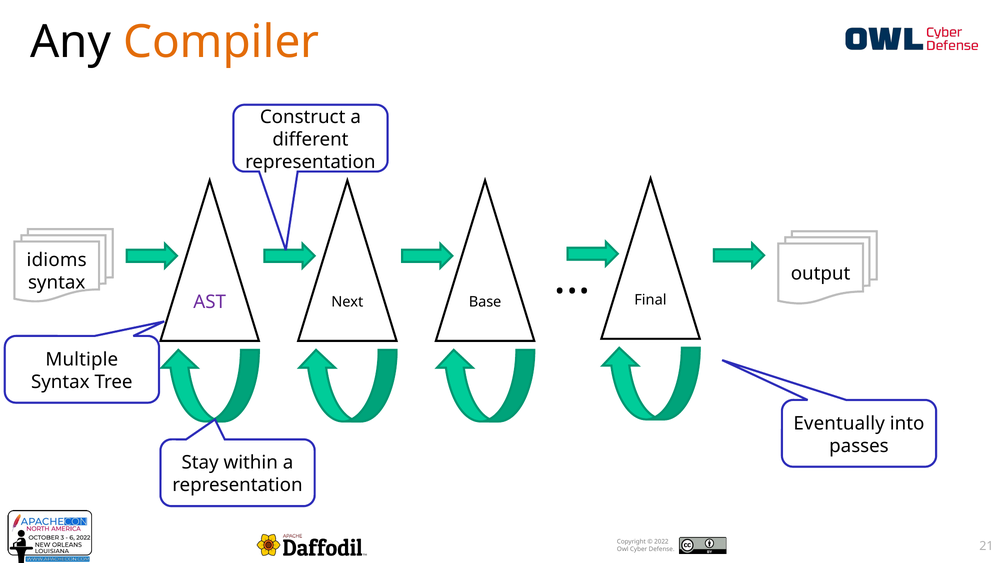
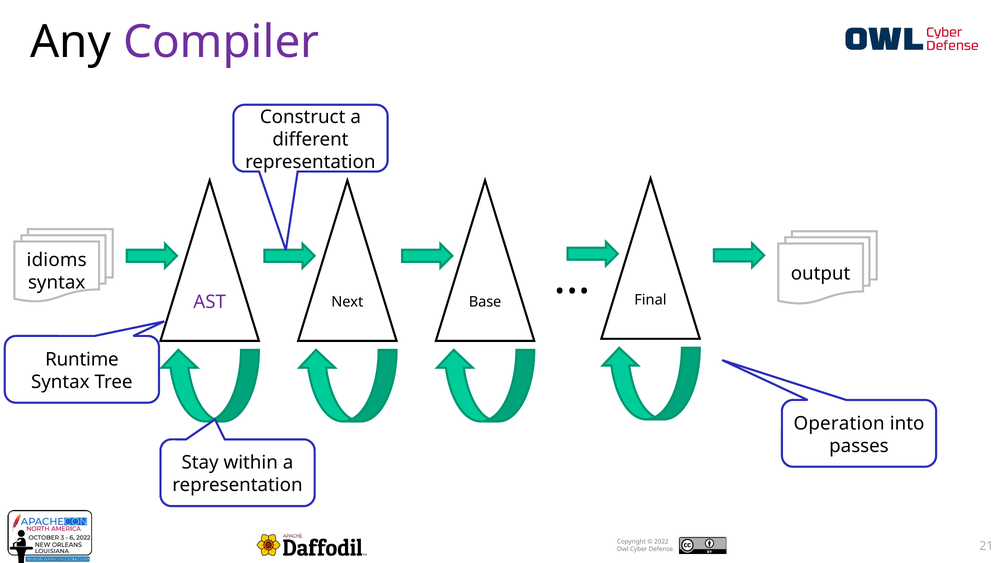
Compiler colour: orange -> purple
Multiple: Multiple -> Runtime
Eventually: Eventually -> Operation
